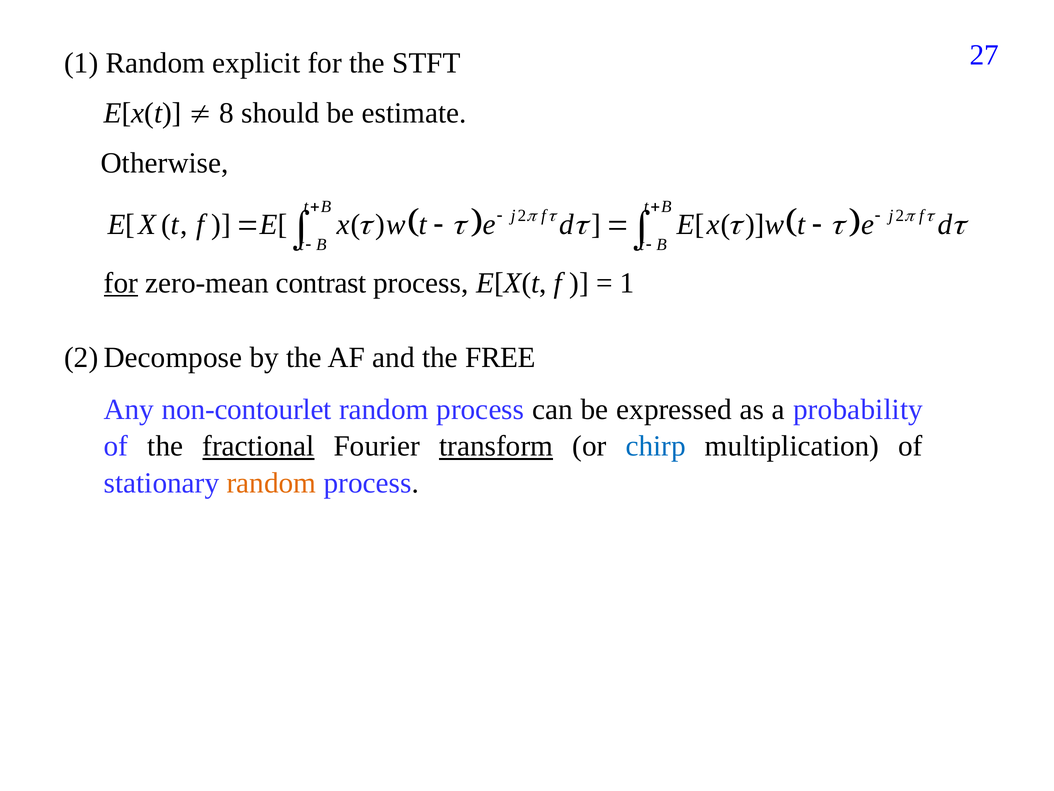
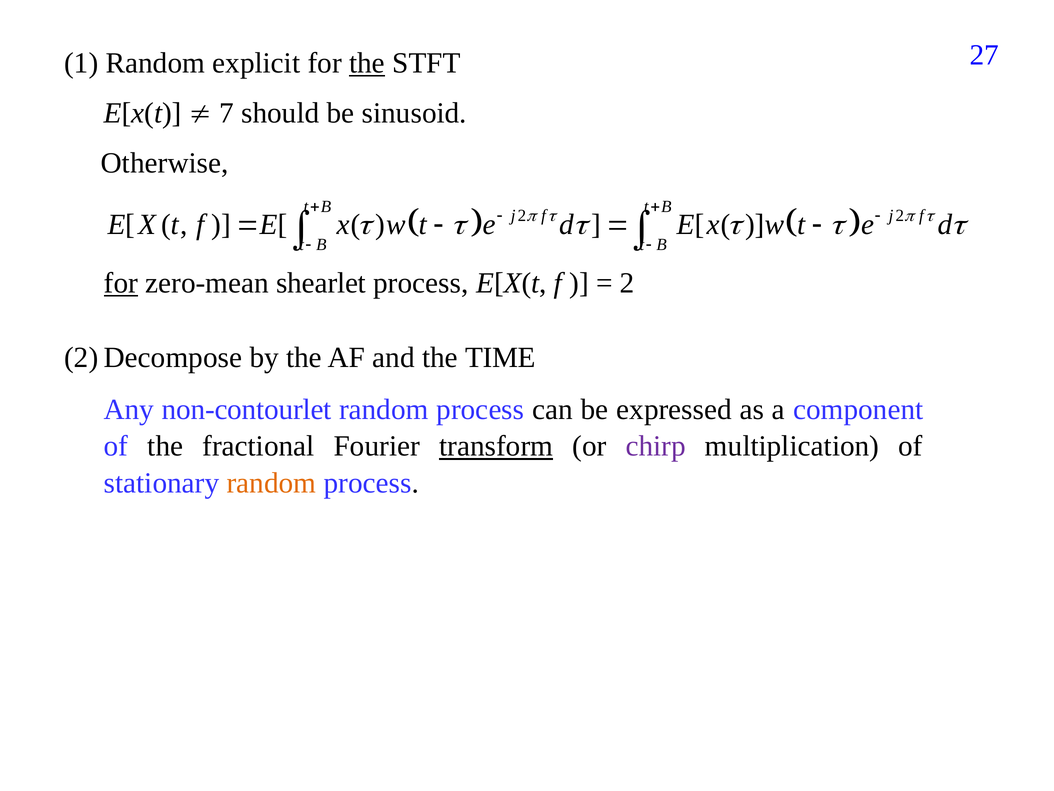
the at (367, 63) underline: none -> present
8: 8 -> 7
estimate: estimate -> sinusoid
contrast: contrast -> shearlet
1 at (627, 283): 1 -> 2
FREE: FREE -> TIME
probability: probability -> component
fractional underline: present -> none
chirp colour: blue -> purple
